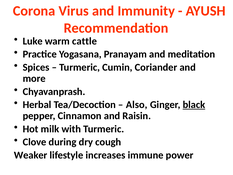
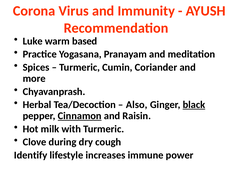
cattle: cattle -> based
Cinnamon underline: none -> present
Weaker: Weaker -> Identify
